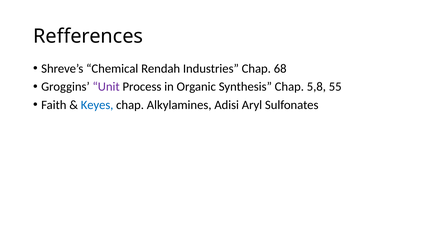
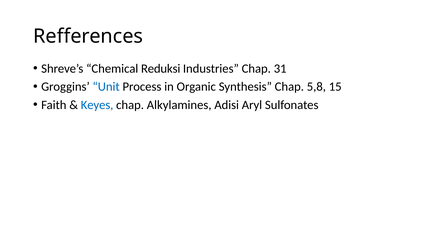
Rendah: Rendah -> Reduksi
68: 68 -> 31
Unit colour: purple -> blue
55: 55 -> 15
